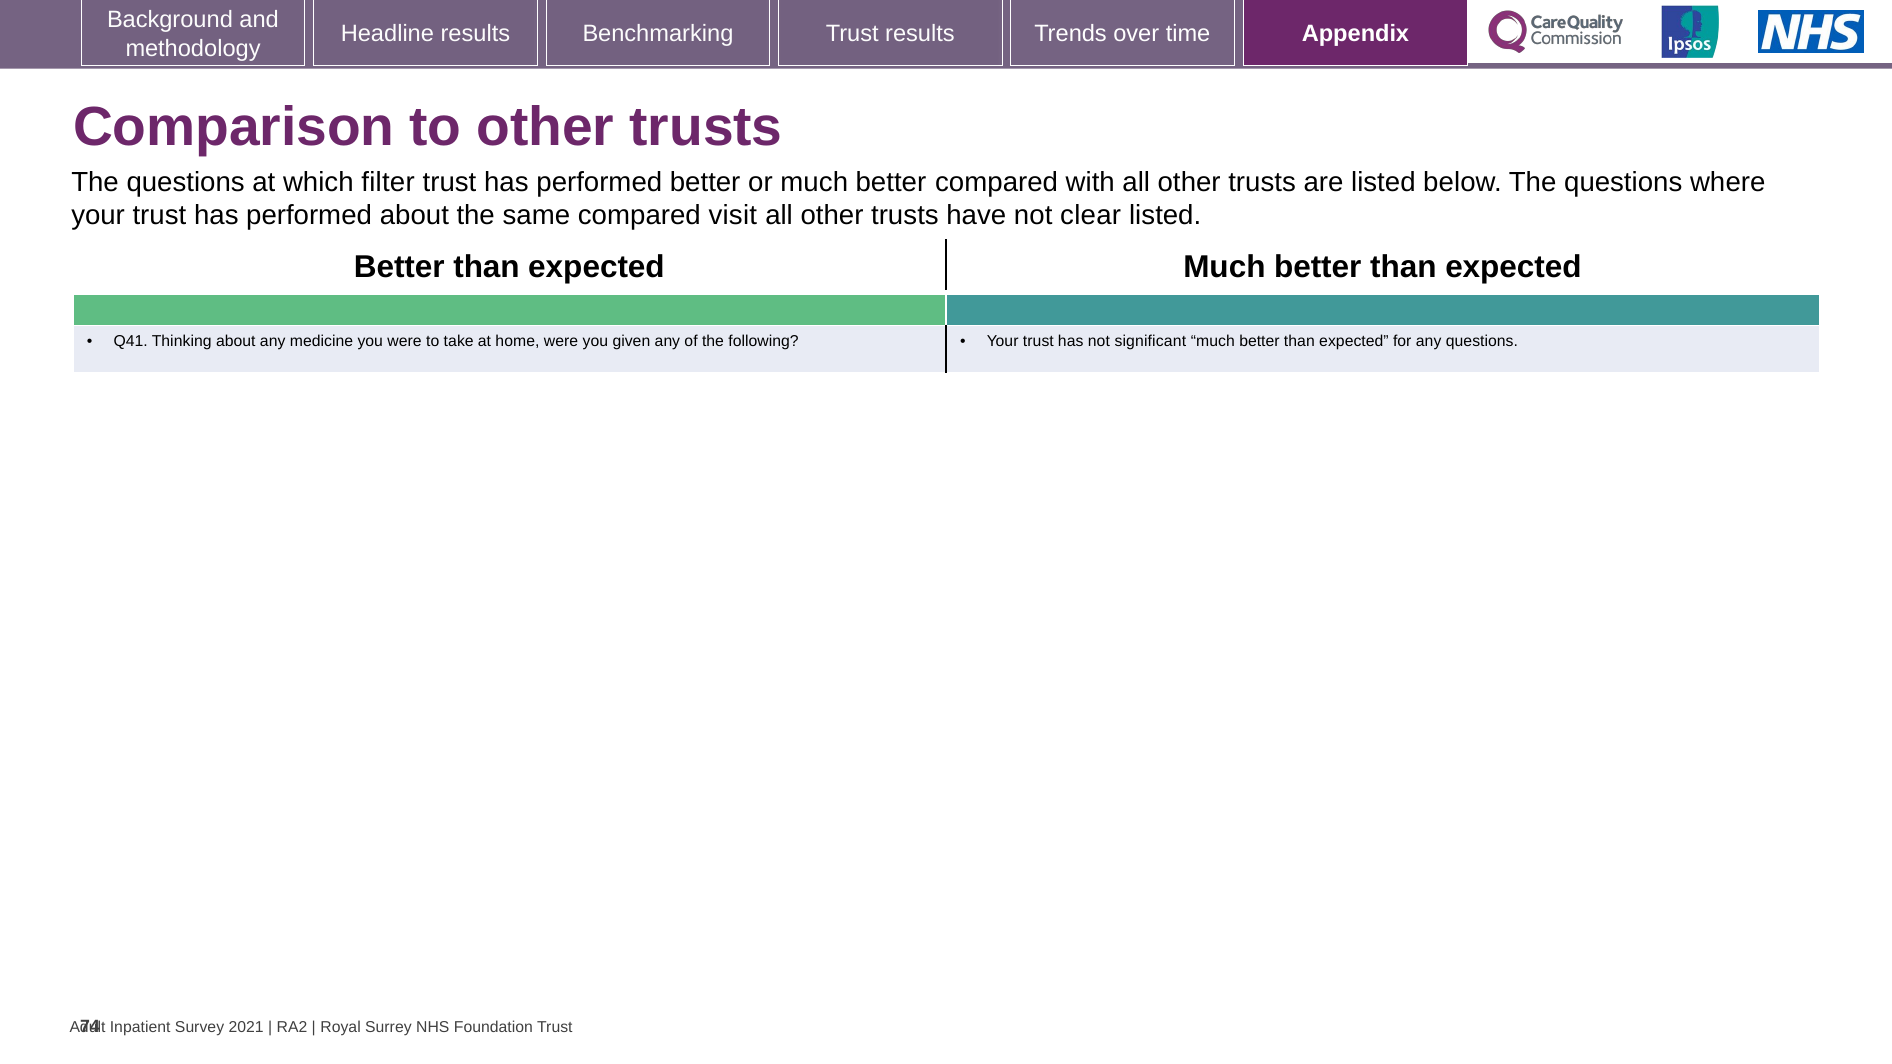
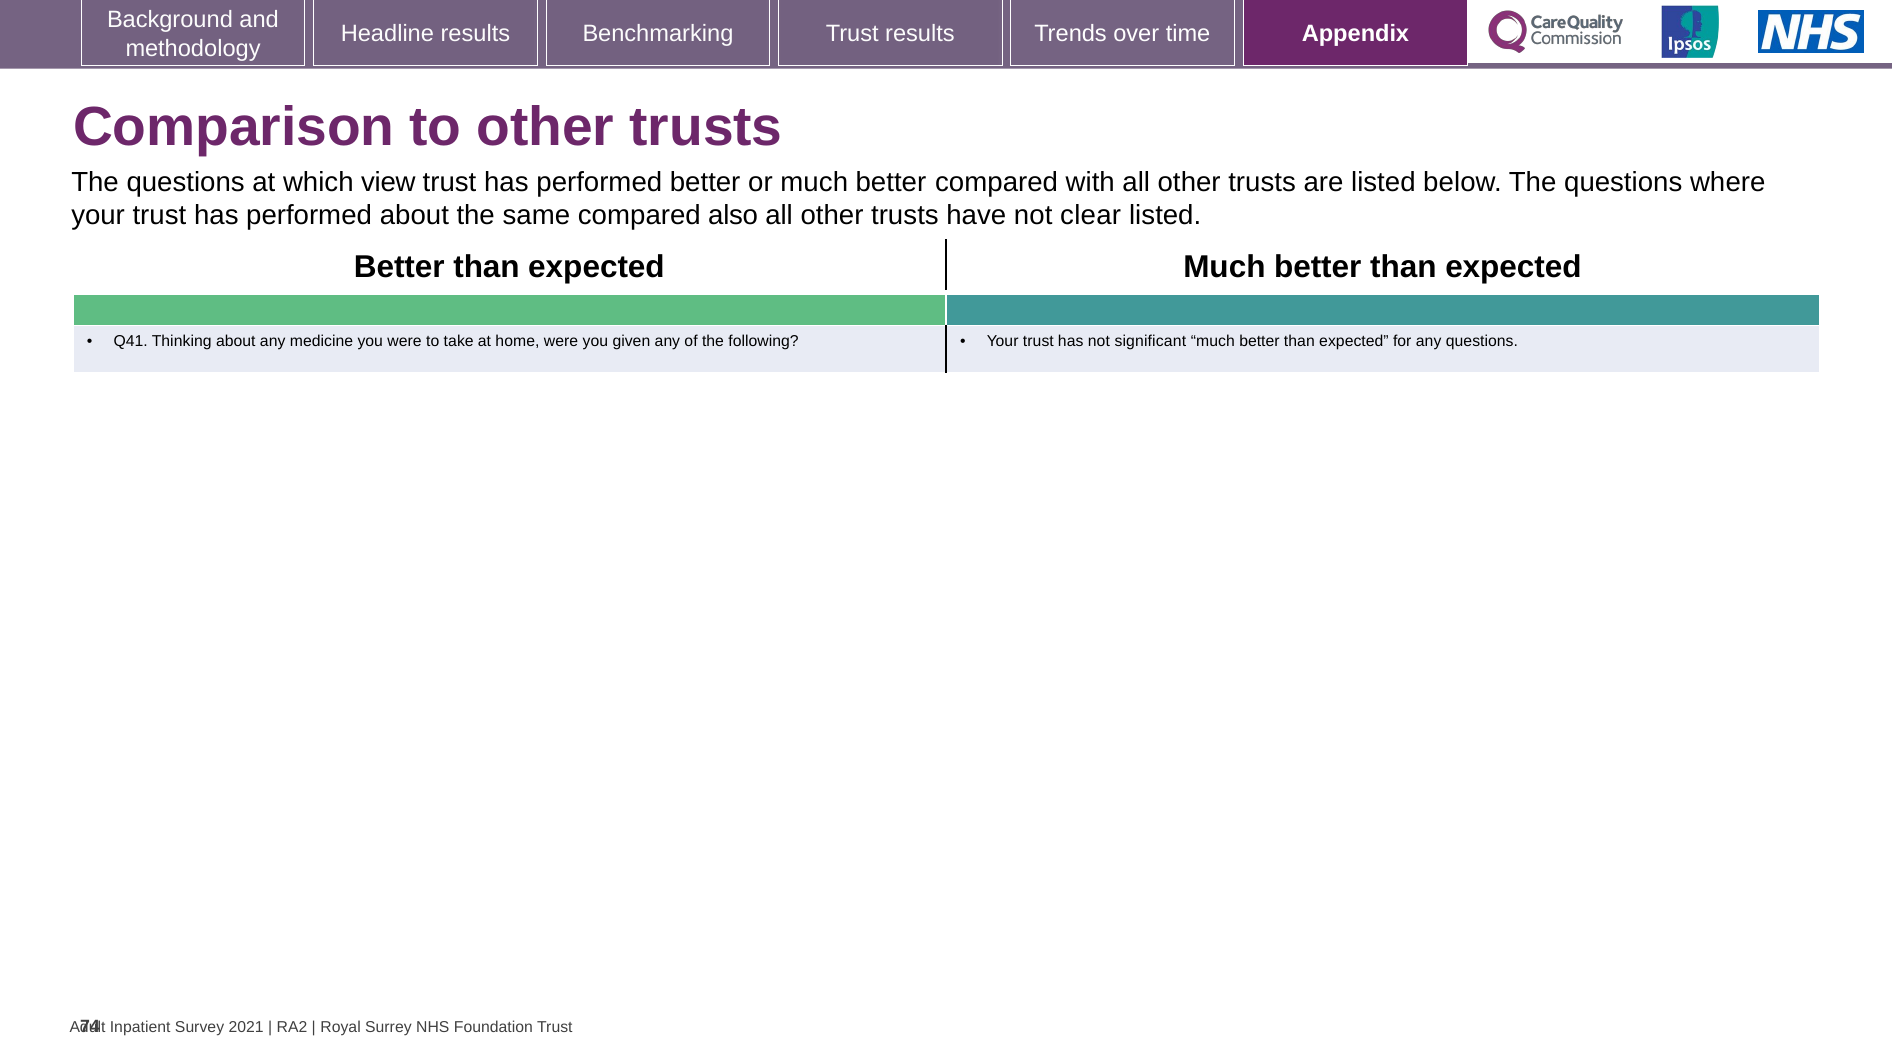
filter: filter -> view
visit: visit -> also
